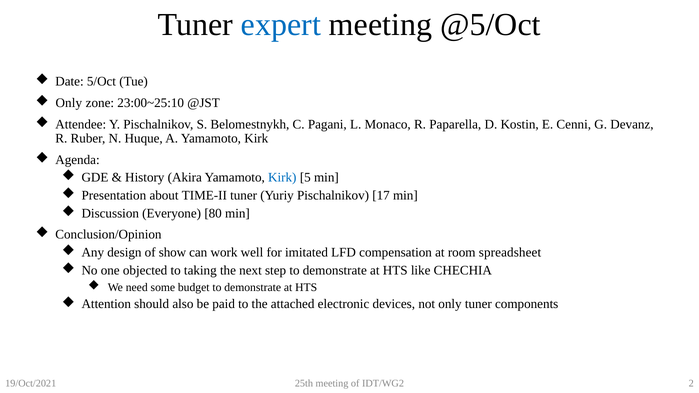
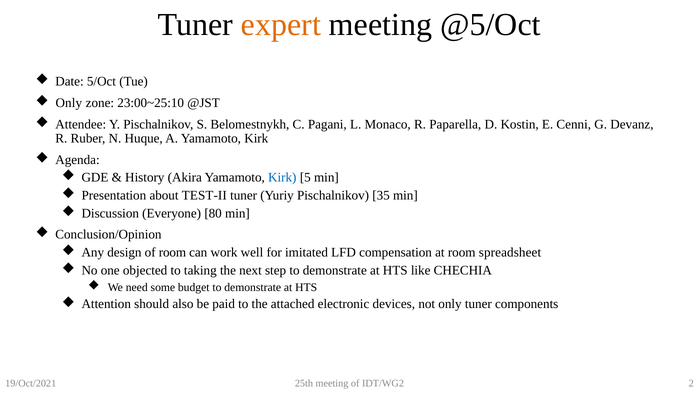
expert colour: blue -> orange
TIME-II: TIME-II -> TEST-II
17: 17 -> 35
of show: show -> room
